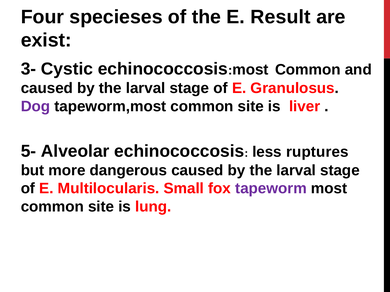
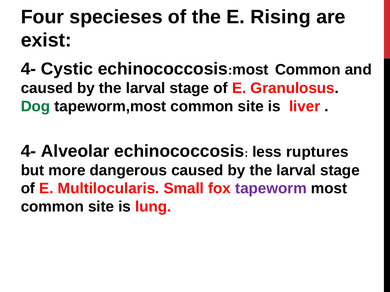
Result: Result -> Rising
3- at (28, 69): 3- -> 4-
Dog colour: purple -> green
5- at (28, 151): 5- -> 4-
